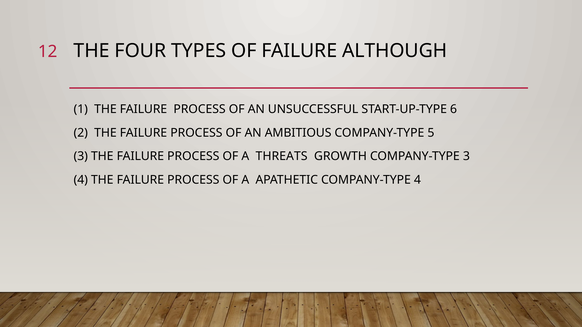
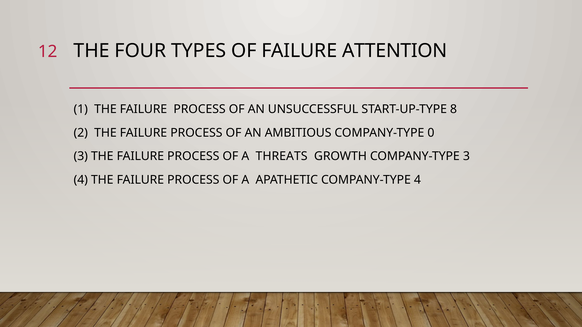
ALTHOUGH: ALTHOUGH -> ATTENTION
6: 6 -> 8
5: 5 -> 0
